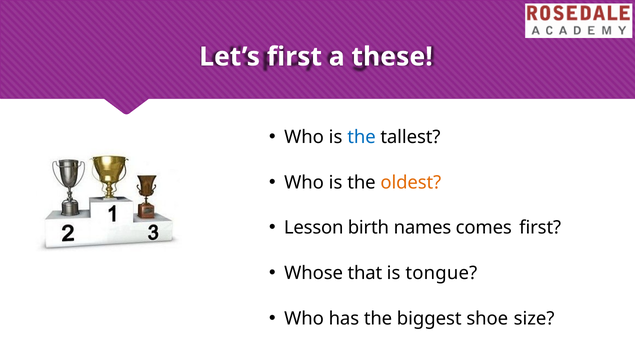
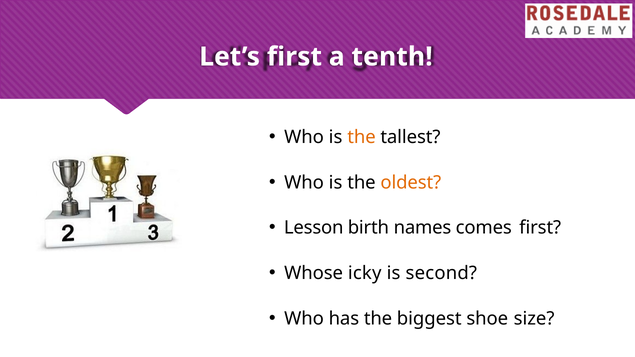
these: these -> tenth
the at (362, 137) colour: blue -> orange
that: that -> icky
tongue: tongue -> second
